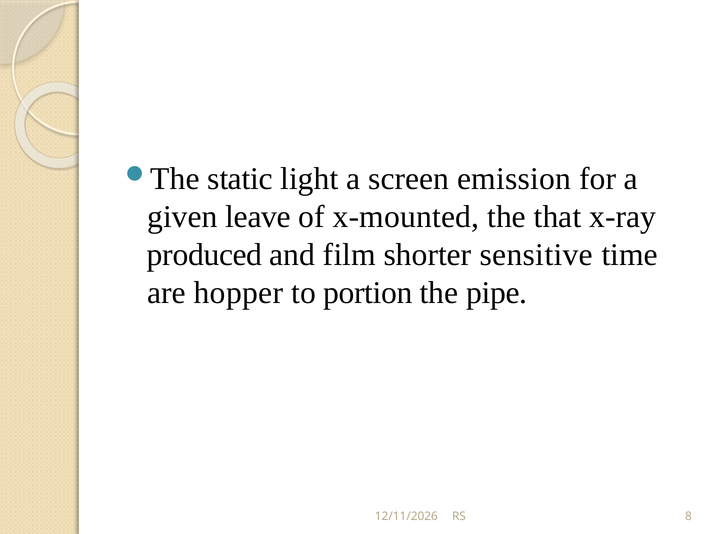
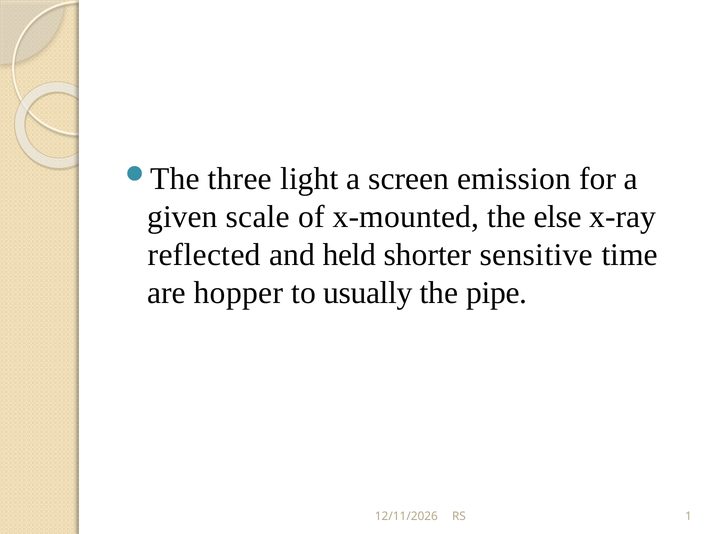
static: static -> three
leave: leave -> scale
that: that -> else
produced: produced -> reflected
film: film -> held
portion: portion -> usually
8: 8 -> 1
